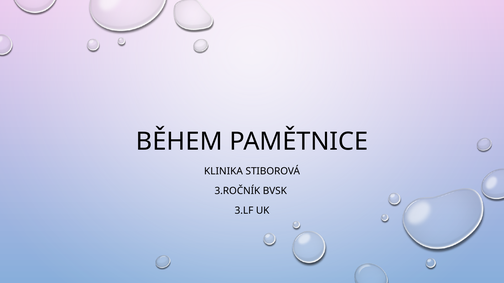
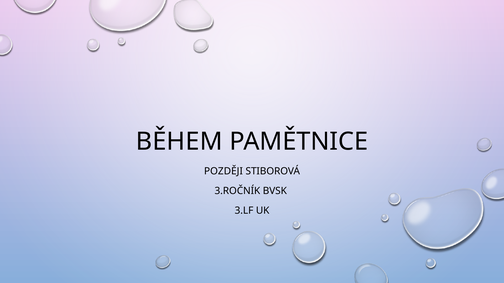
KLINIKA: KLINIKA -> POZDĚJI
